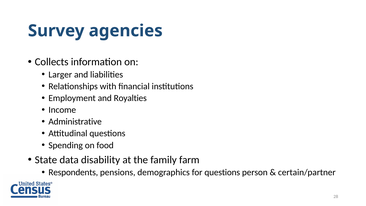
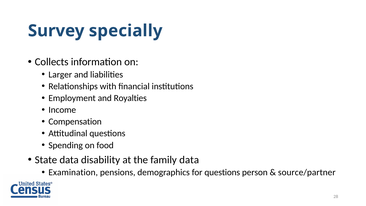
agencies: agencies -> specially
Administrative: Administrative -> Compensation
family farm: farm -> data
Respondents: Respondents -> Examination
certain/partner: certain/partner -> source/partner
